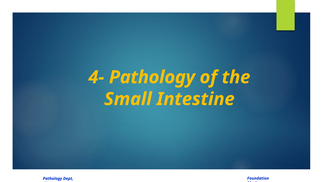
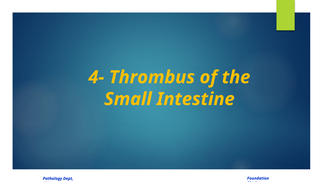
4- Pathology: Pathology -> Thrombus
